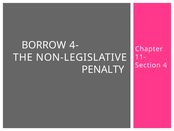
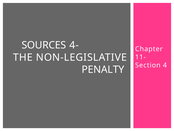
BORROW: BORROW -> SOURCES
